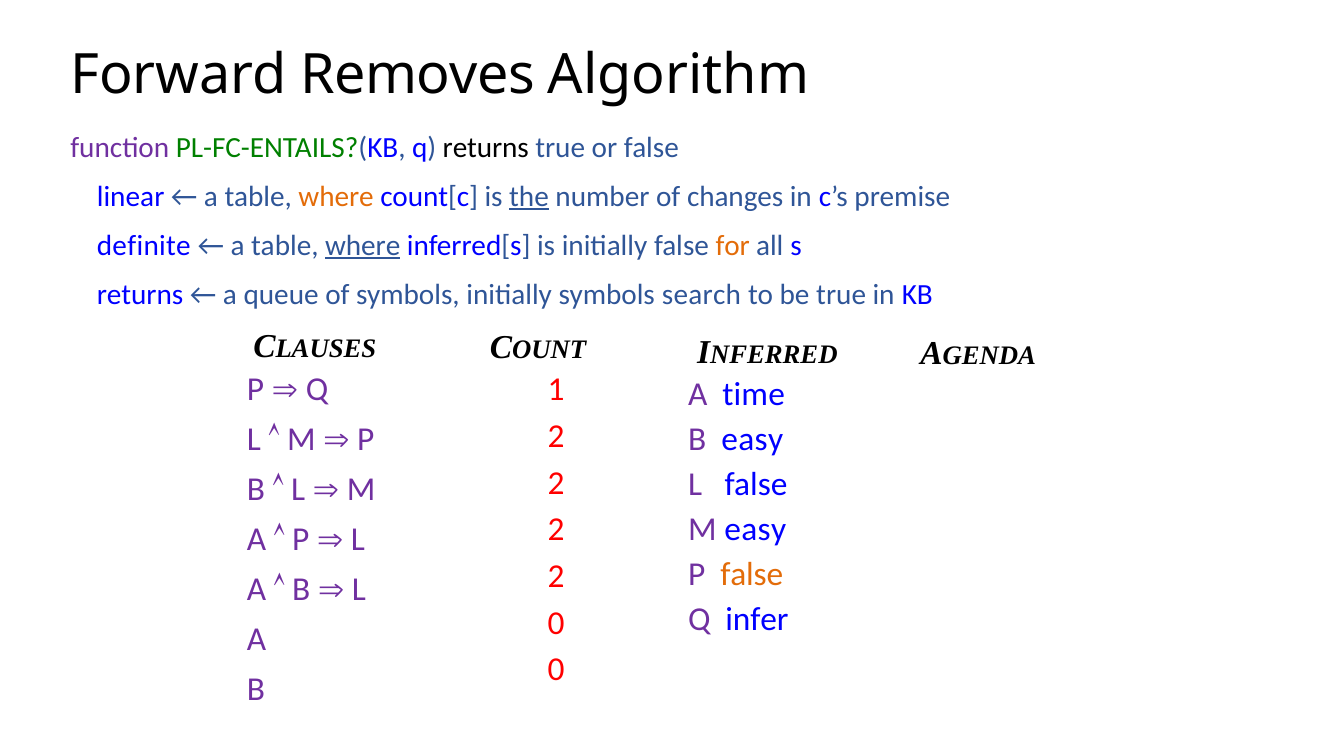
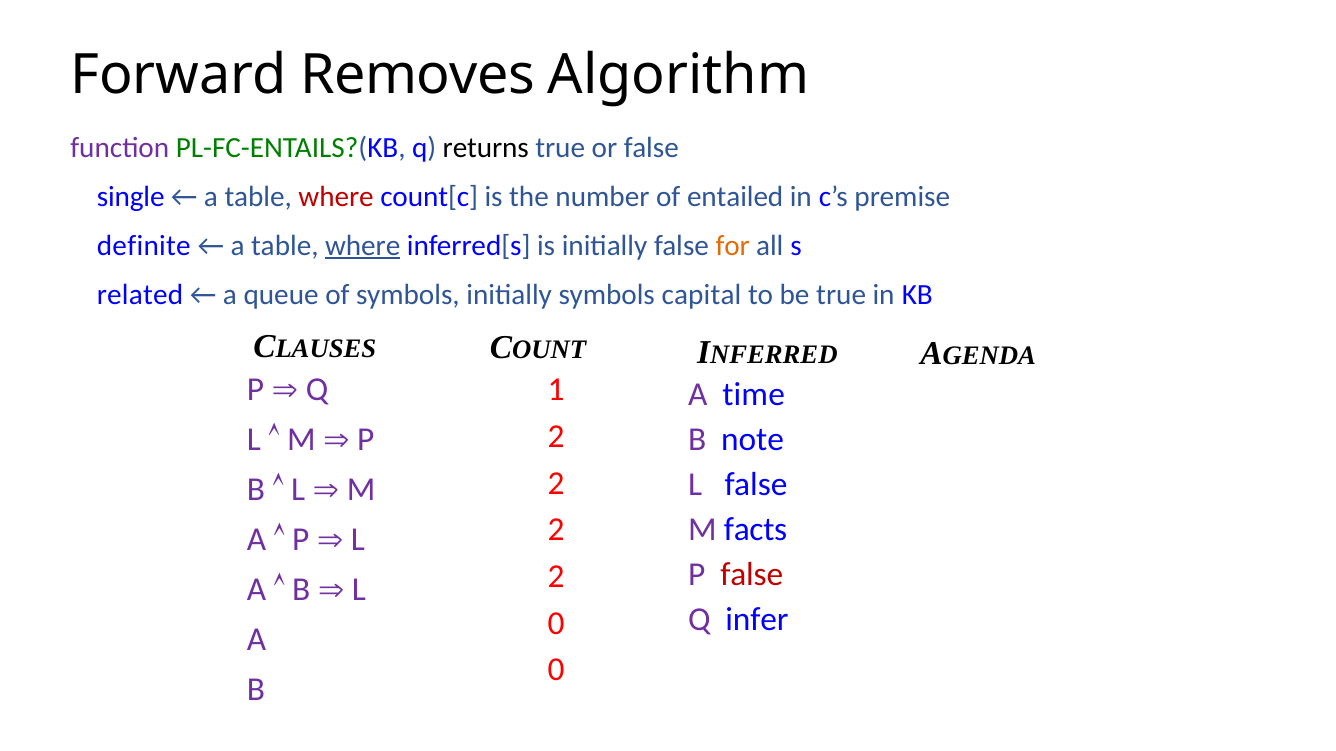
linear: linear -> single
where at (336, 197) colour: orange -> red
the underline: present -> none
changes: changes -> entailed
returns at (140, 295): returns -> related
search: search -> capital
B easy: easy -> note
M easy: easy -> facts
false at (752, 575) colour: orange -> red
